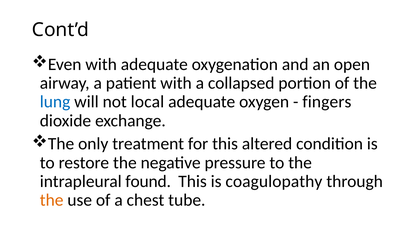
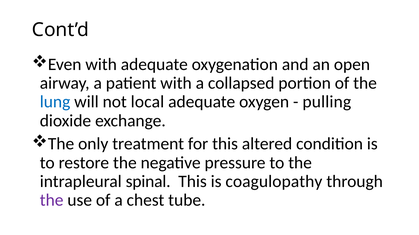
fingers: fingers -> pulling
found: found -> spinal
the at (52, 201) colour: orange -> purple
